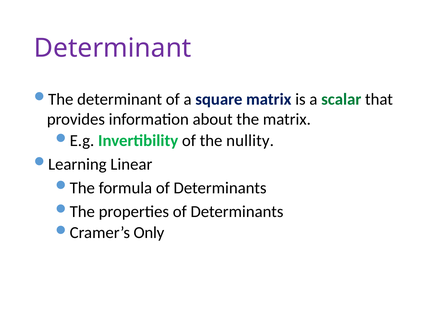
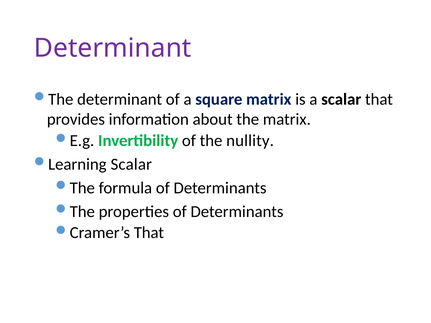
scalar at (341, 99) colour: green -> black
Linear at (131, 165): Linear -> Scalar
Only at (149, 233): Only -> That
